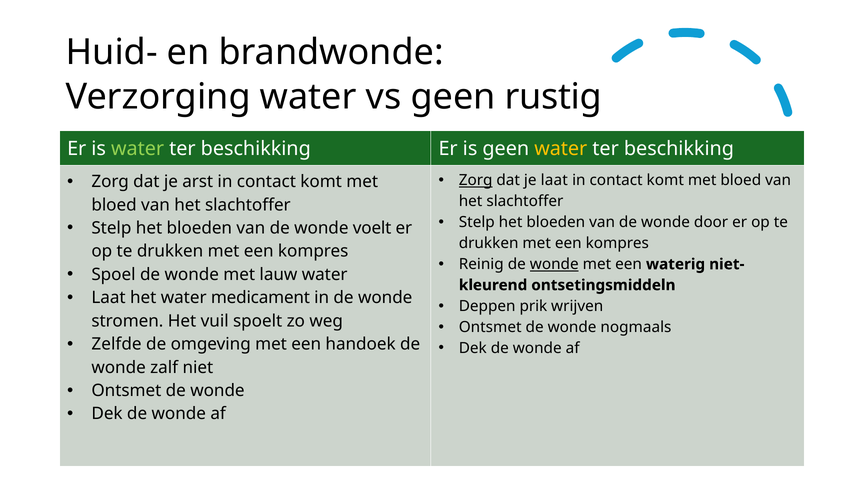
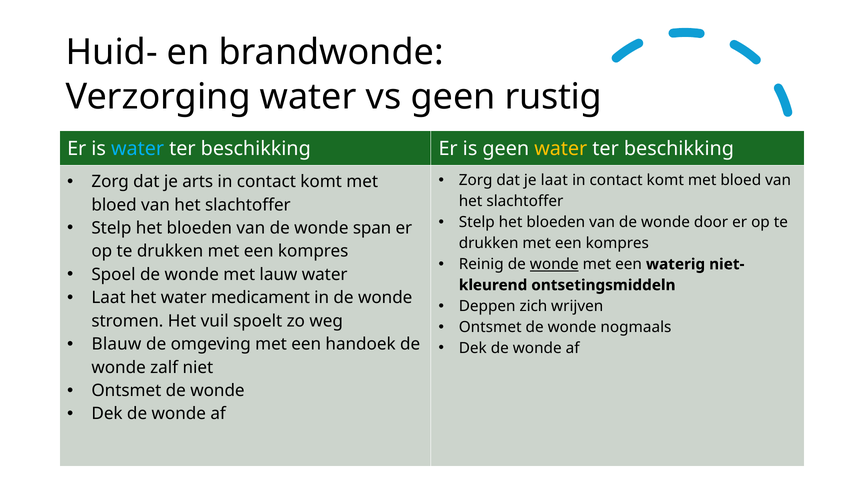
water at (138, 149) colour: light green -> light blue
Zorg at (476, 180) underline: present -> none
arst: arst -> arts
voelt: voelt -> span
prik: prik -> zich
Zelfde: Zelfde -> Blauw
